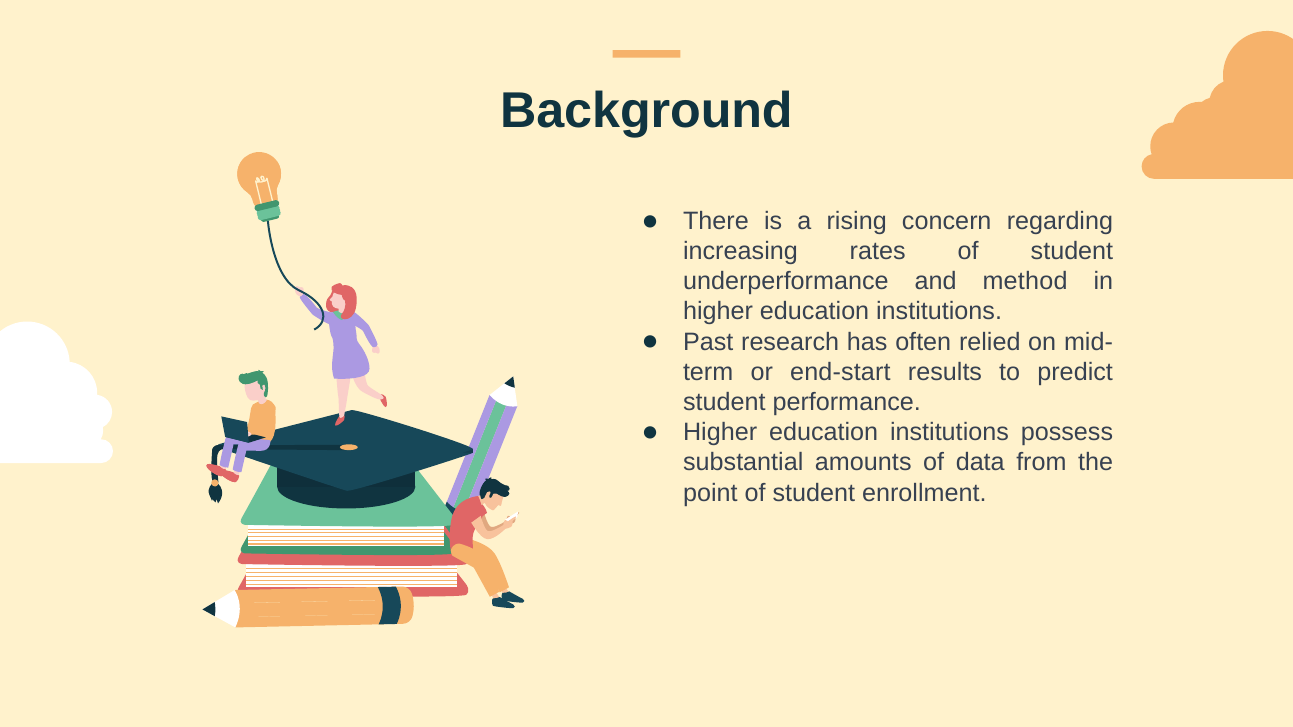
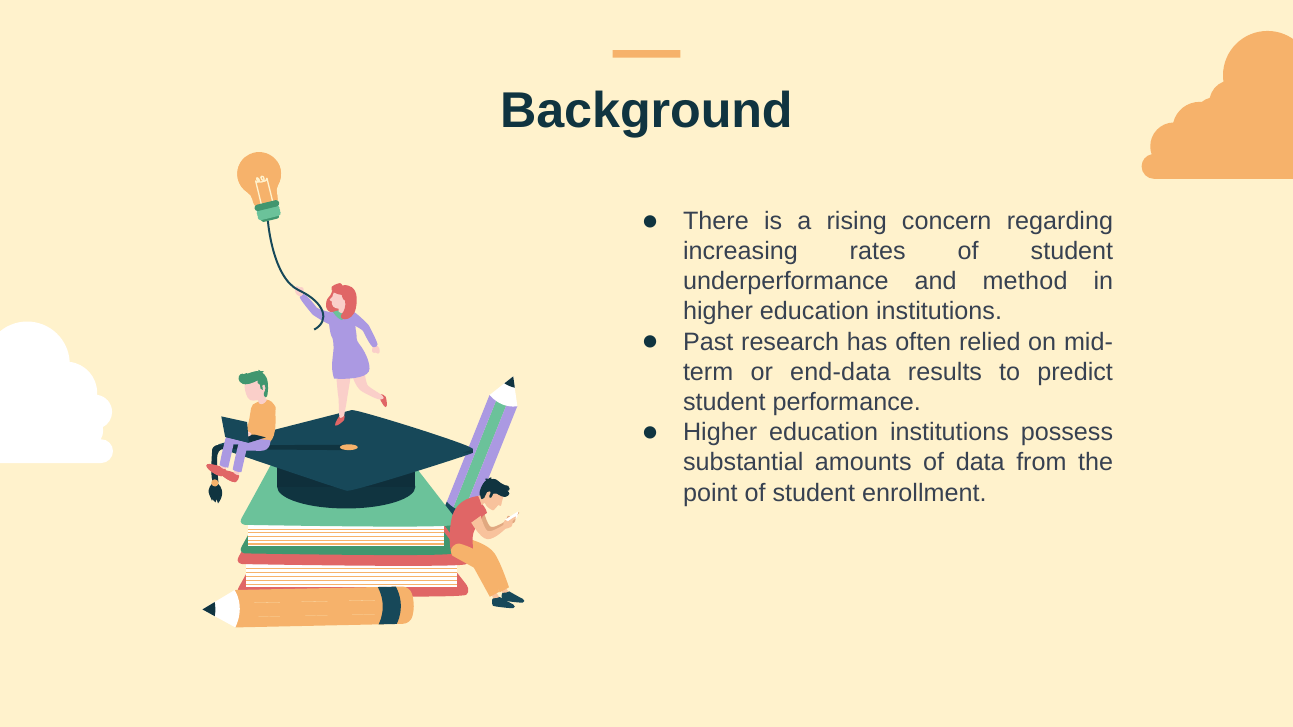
end-start: end-start -> end-data
